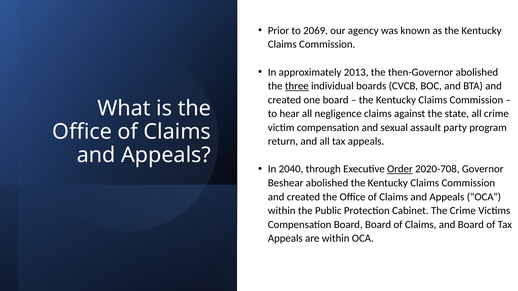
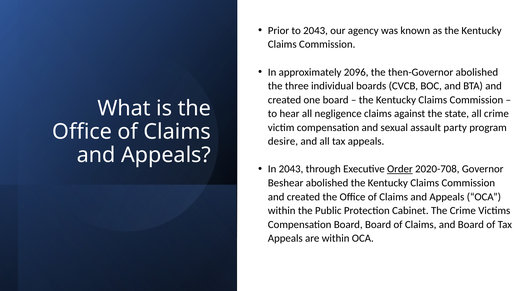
to 2069: 2069 -> 2043
2013: 2013 -> 2096
three underline: present -> none
return: return -> desire
In 2040: 2040 -> 2043
